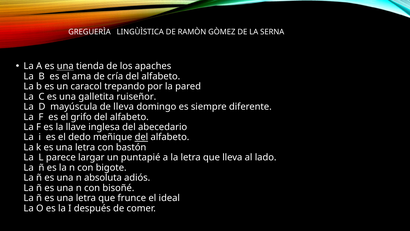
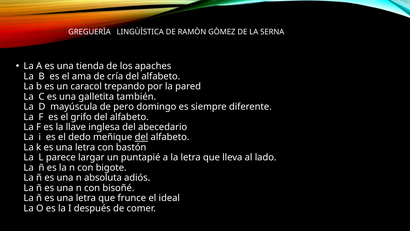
una at (65, 66) underline: present -> none
ruiseñor: ruiseñor -> también
de lleva: lleva -> pero
